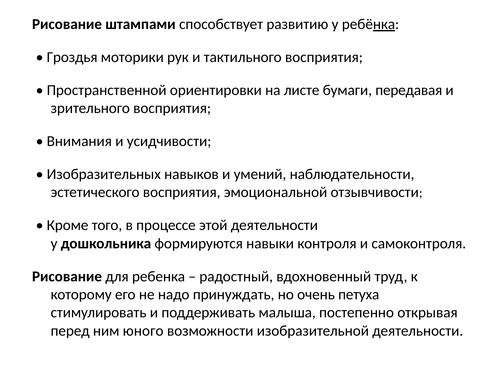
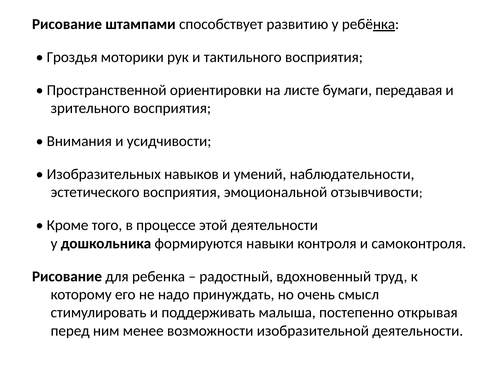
петуха: петуха -> смысл
юного: юного -> менее
